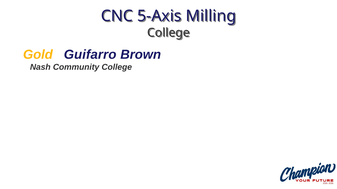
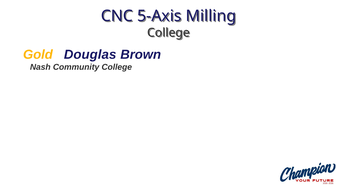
Guifarro: Guifarro -> Douglas
